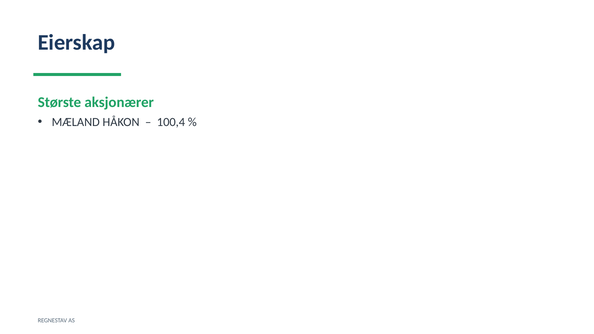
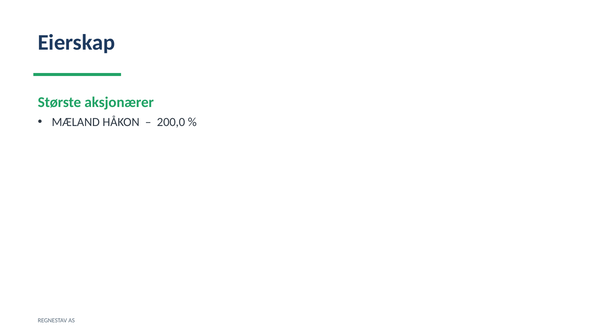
100,4: 100,4 -> 200,0
